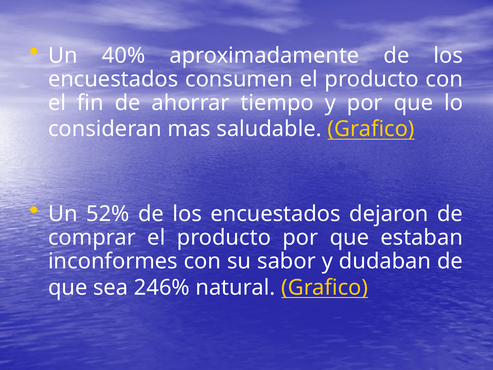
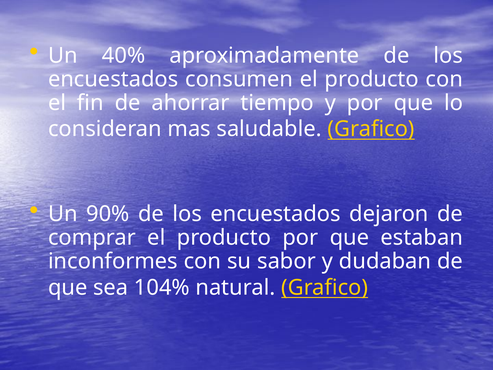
52%: 52% -> 90%
246%: 246% -> 104%
